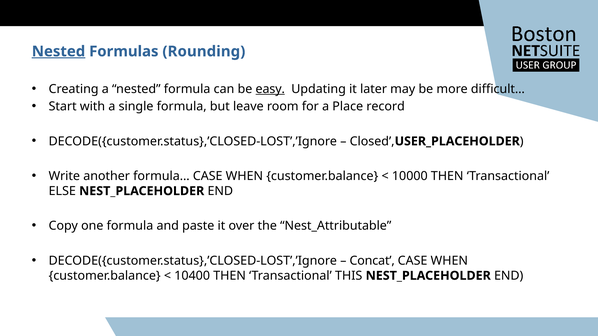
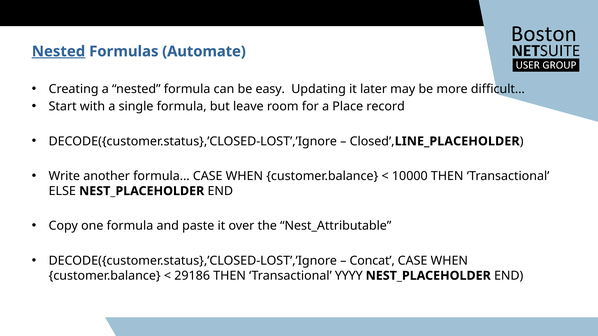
Rounding: Rounding -> Automate
easy underline: present -> none
USER_PLACEHOLDER: USER_PLACEHOLDER -> LINE_PLACEHOLDER
10400: 10400 -> 29186
THIS: THIS -> YYYY
